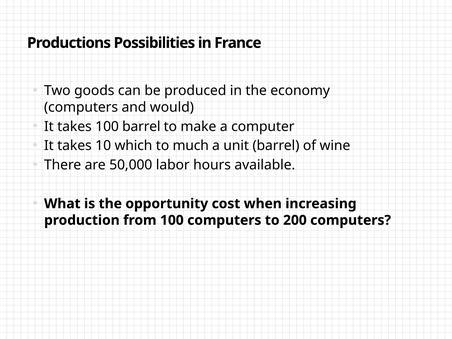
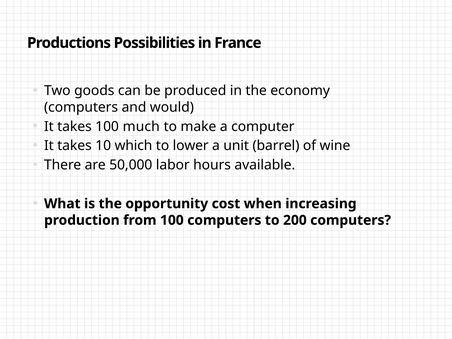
100 barrel: barrel -> much
much: much -> lower
